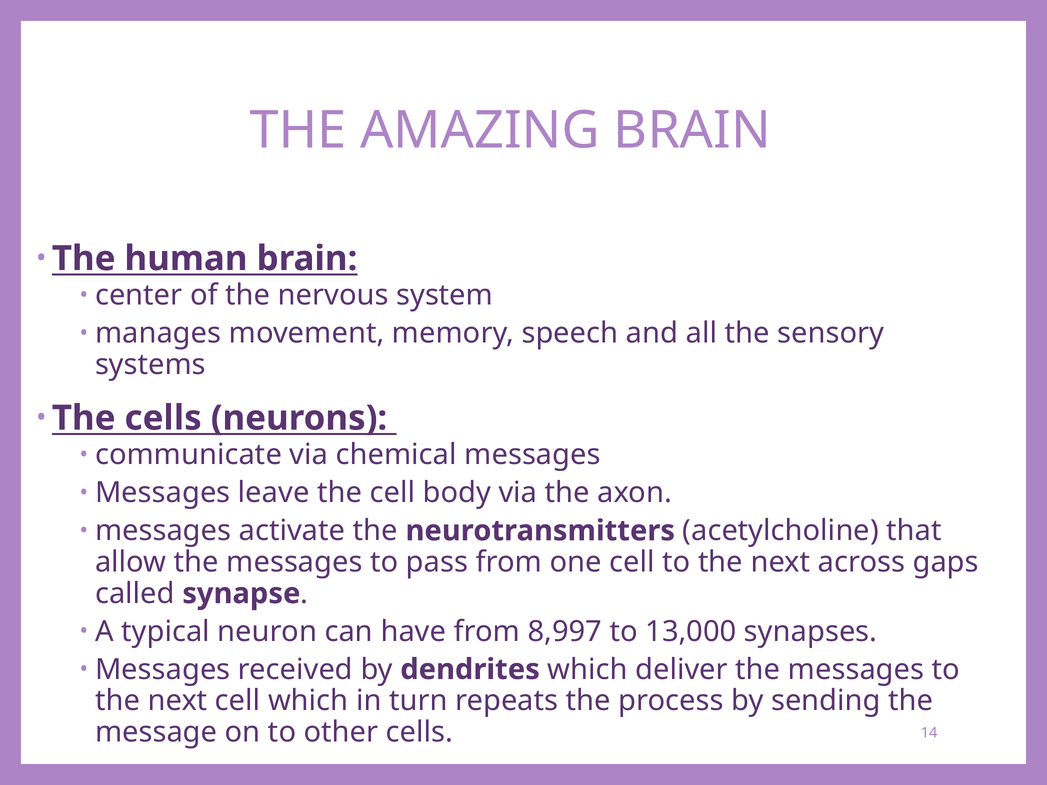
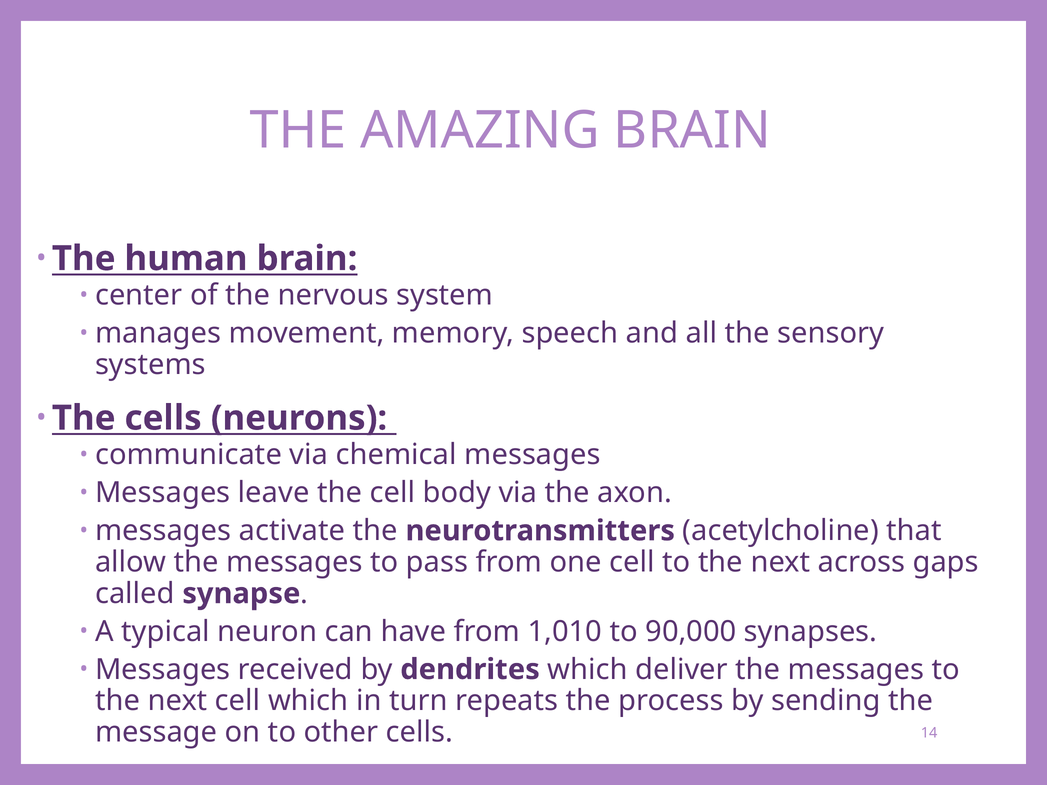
8,997: 8,997 -> 1,010
13,000: 13,000 -> 90,000
